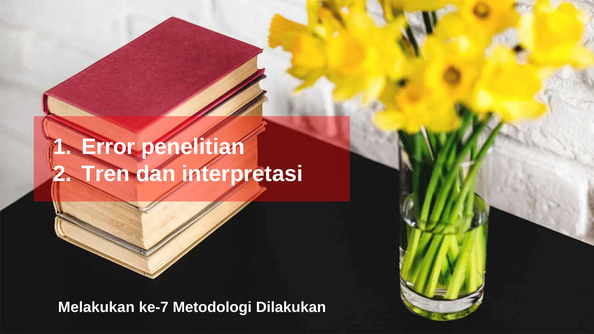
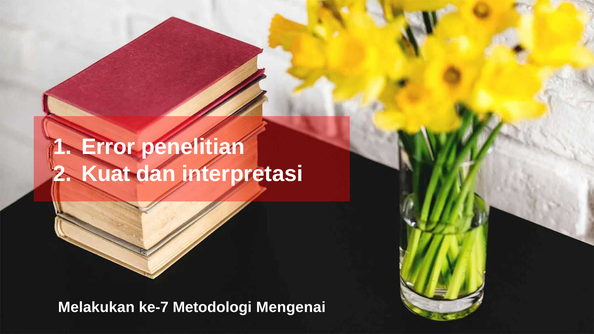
Tren: Tren -> Kuat
Dilakukan: Dilakukan -> Mengenai
